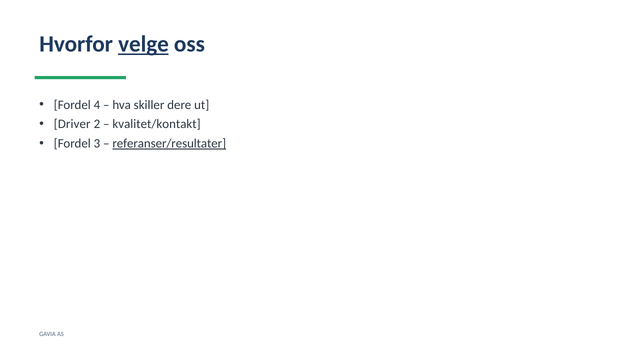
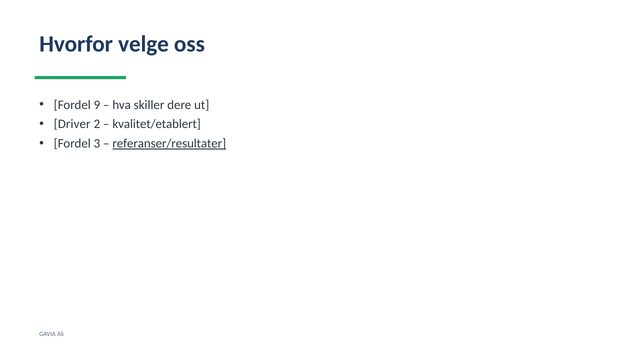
velge underline: present -> none
4: 4 -> 9
kvalitet/kontakt: kvalitet/kontakt -> kvalitet/etablert
